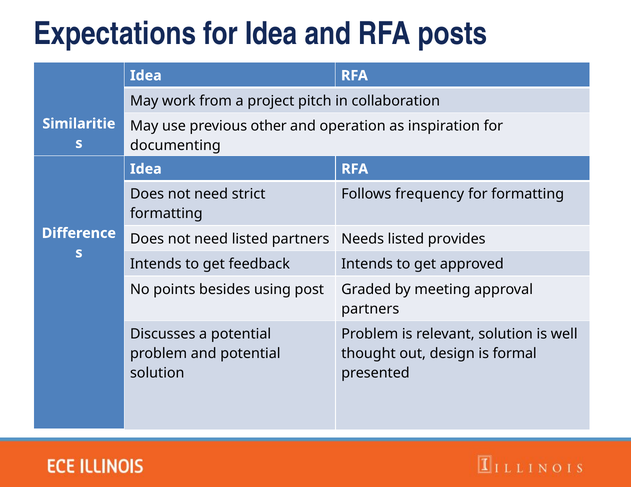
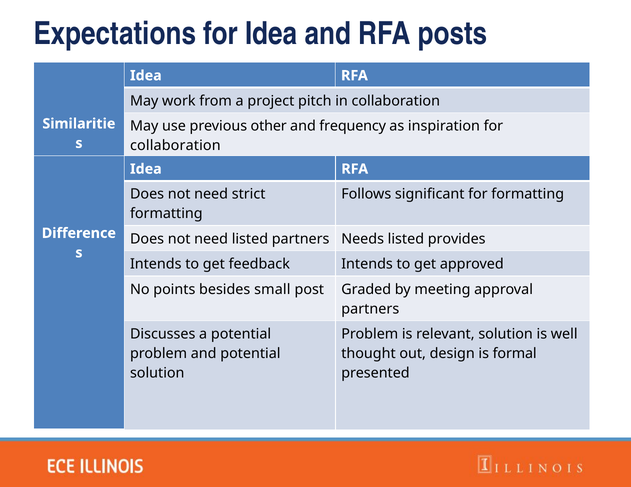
operation: operation -> frequency
documenting at (175, 146): documenting -> collaboration
frequency: frequency -> significant
using: using -> small
